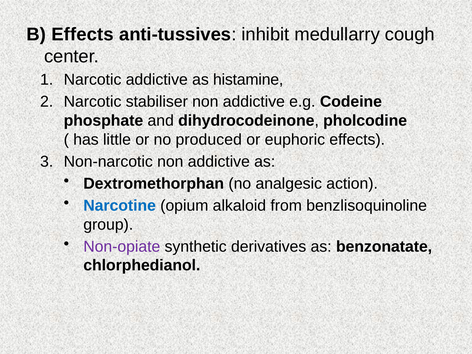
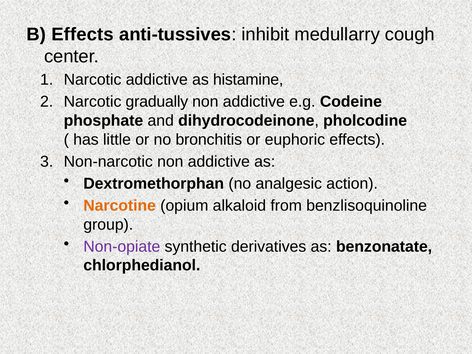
stabiliser: stabiliser -> gradually
produced: produced -> bronchitis
Narcotine colour: blue -> orange
